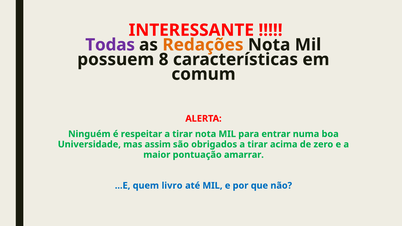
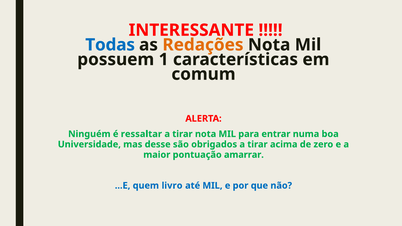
Todas colour: purple -> blue
8: 8 -> 1
respeitar: respeitar -> ressaltar
assim: assim -> desse
